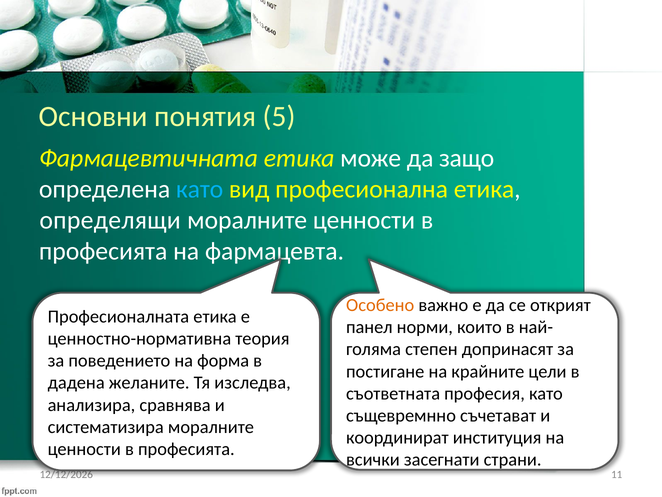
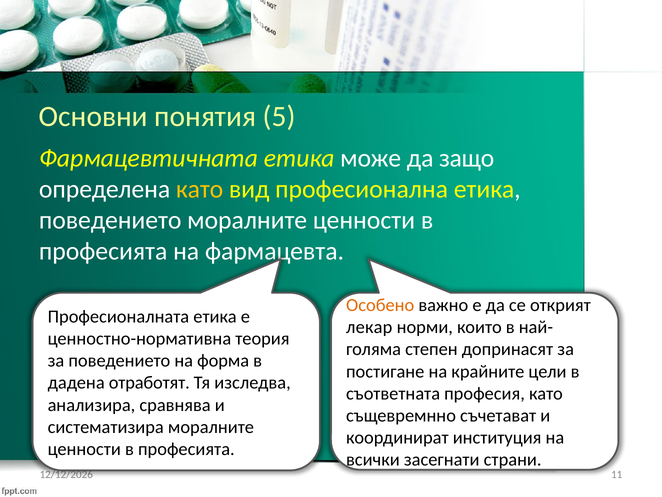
като at (200, 189) colour: light blue -> yellow
определящи at (110, 220): определящи -> поведението
панел: панел -> лекар
желаните: желаните -> отработят
